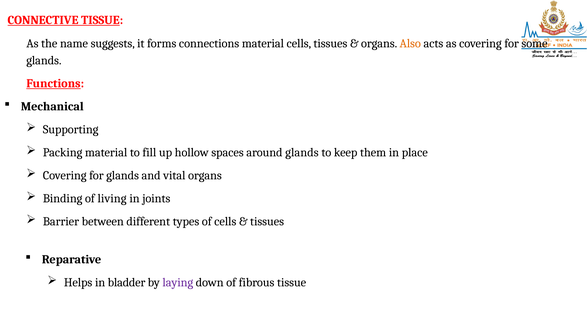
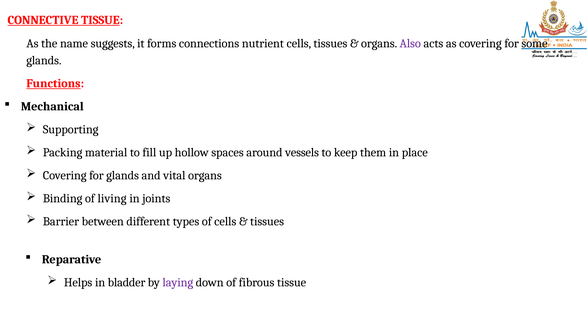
connections material: material -> nutrient
Also colour: orange -> purple
around glands: glands -> vessels
